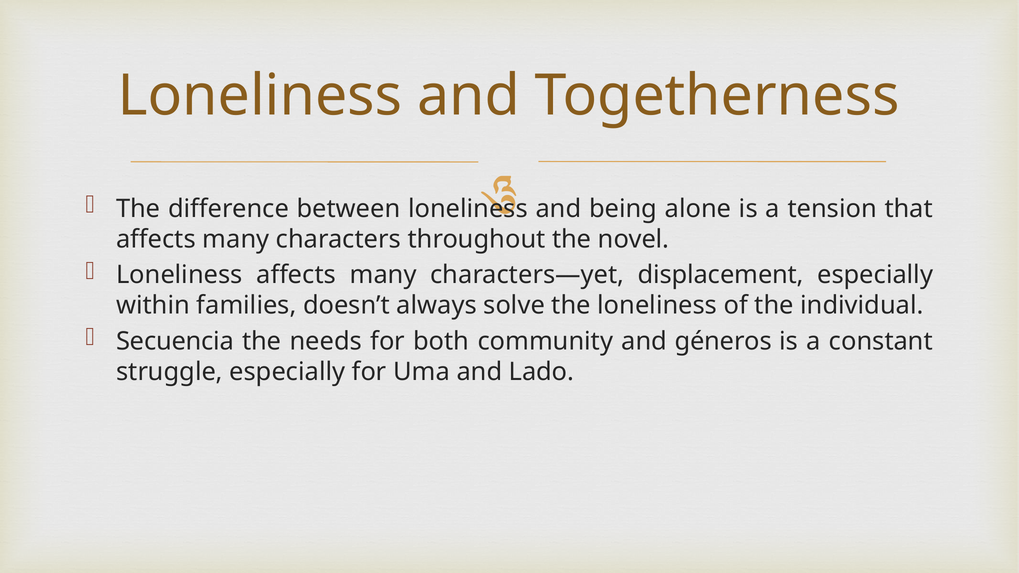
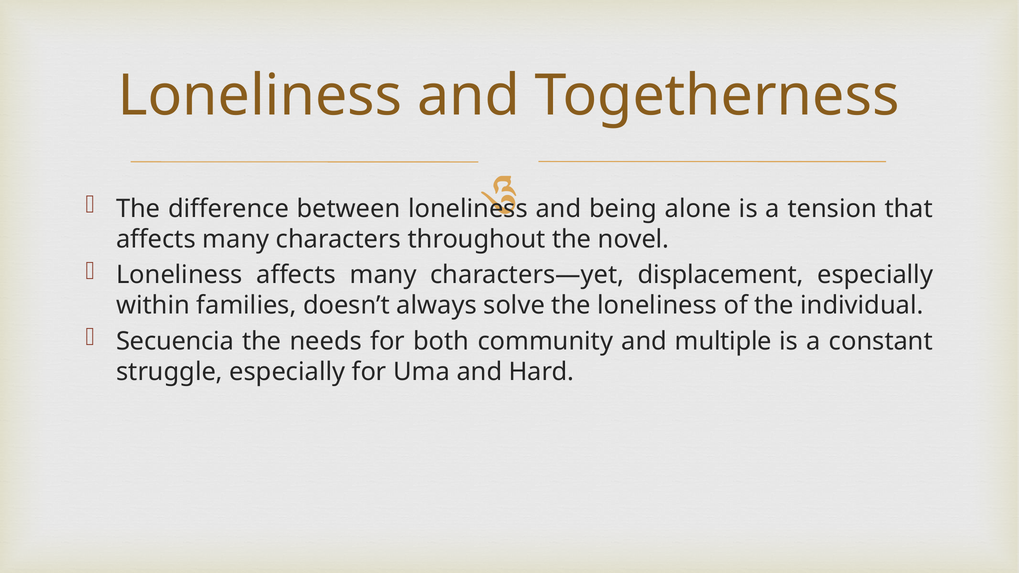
géneros: géneros -> multiple
Lado: Lado -> Hard
